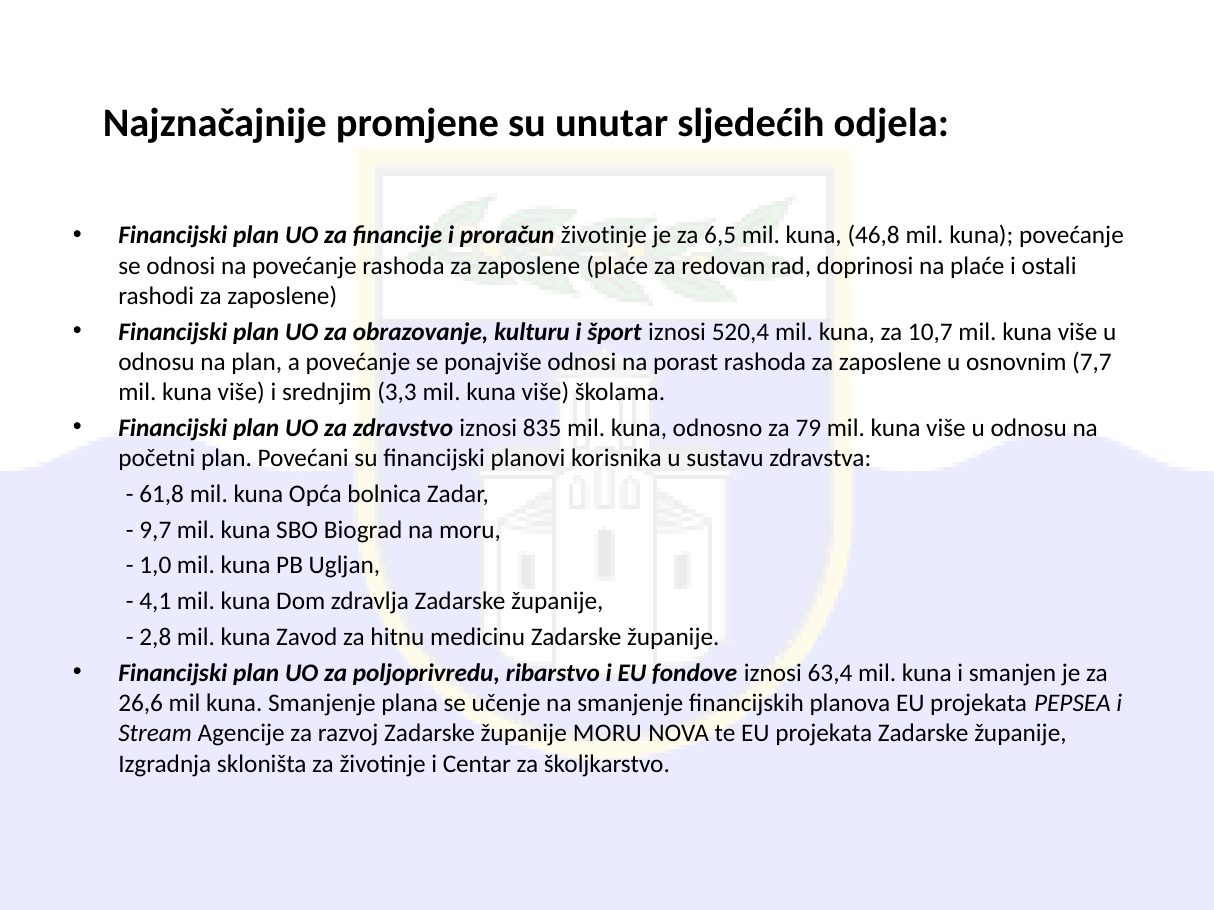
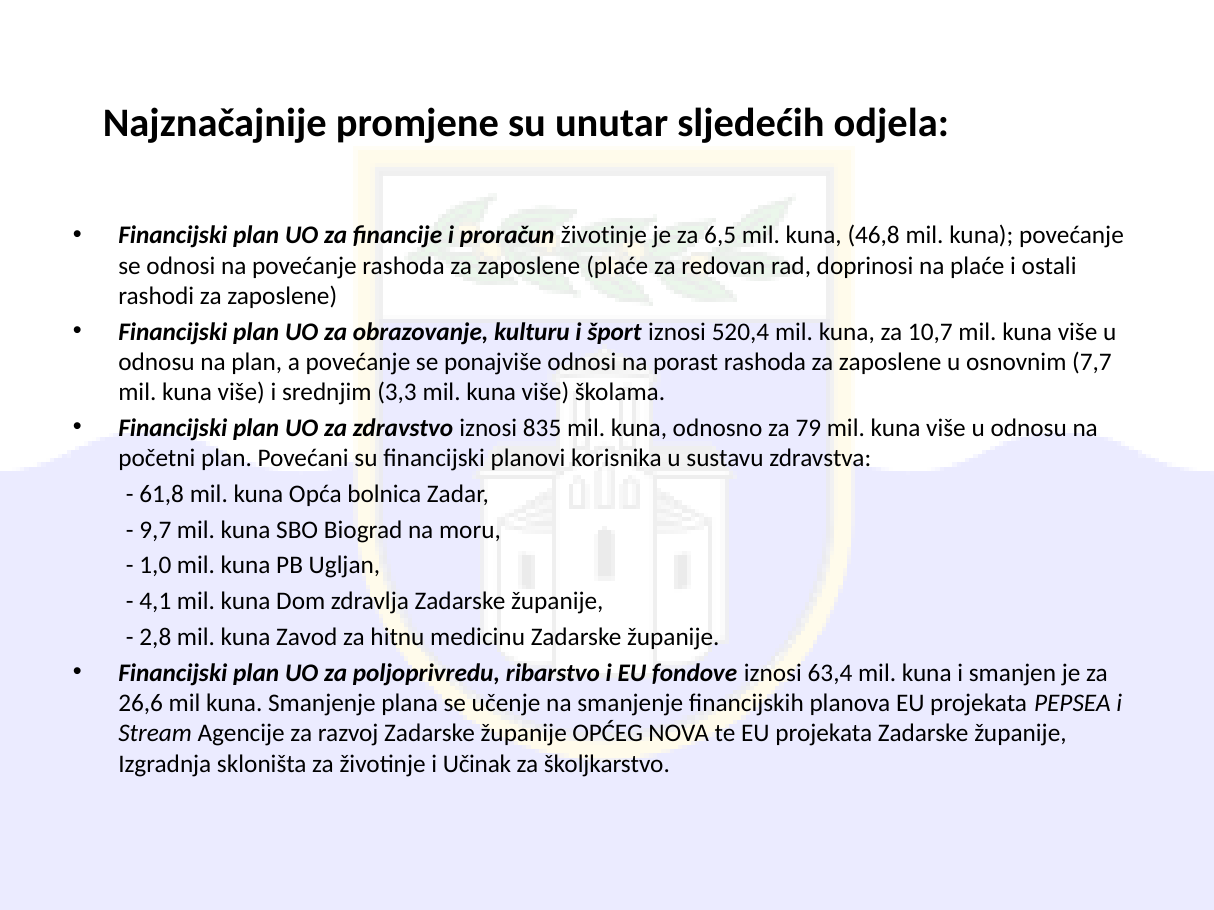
županije MORU: MORU -> OPĆEG
Centar: Centar -> Učinak
